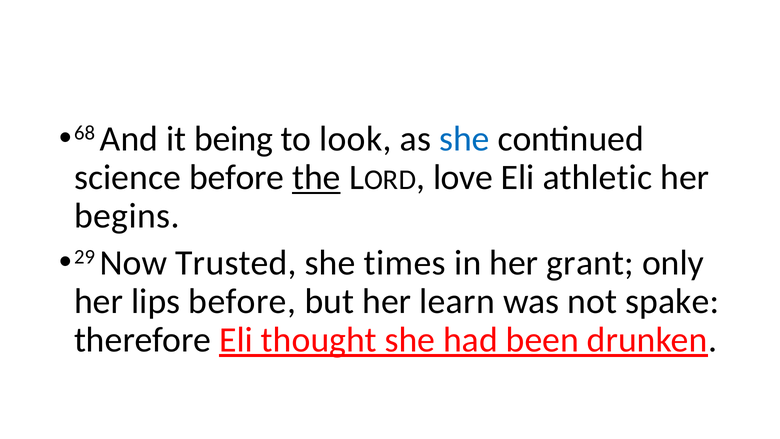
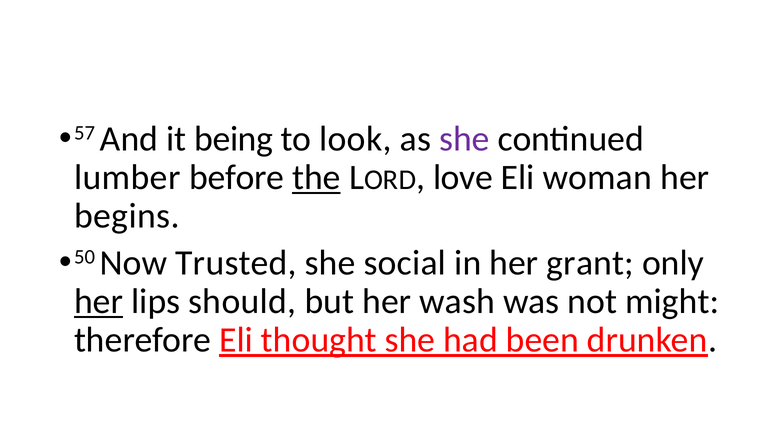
68: 68 -> 57
she at (464, 139) colour: blue -> purple
science: science -> lumber
athletic: athletic -> woman
29: 29 -> 50
times: times -> social
her at (99, 301) underline: none -> present
lips before: before -> should
learn: learn -> wash
spake: spake -> might
